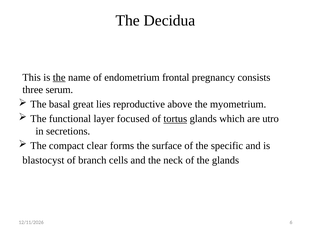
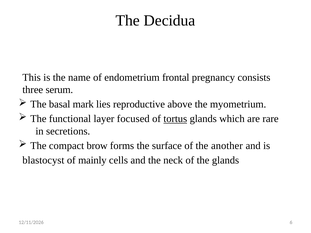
the at (59, 77) underline: present -> none
great: great -> mark
utro: utro -> rare
clear: clear -> brow
specific: specific -> another
branch: branch -> mainly
